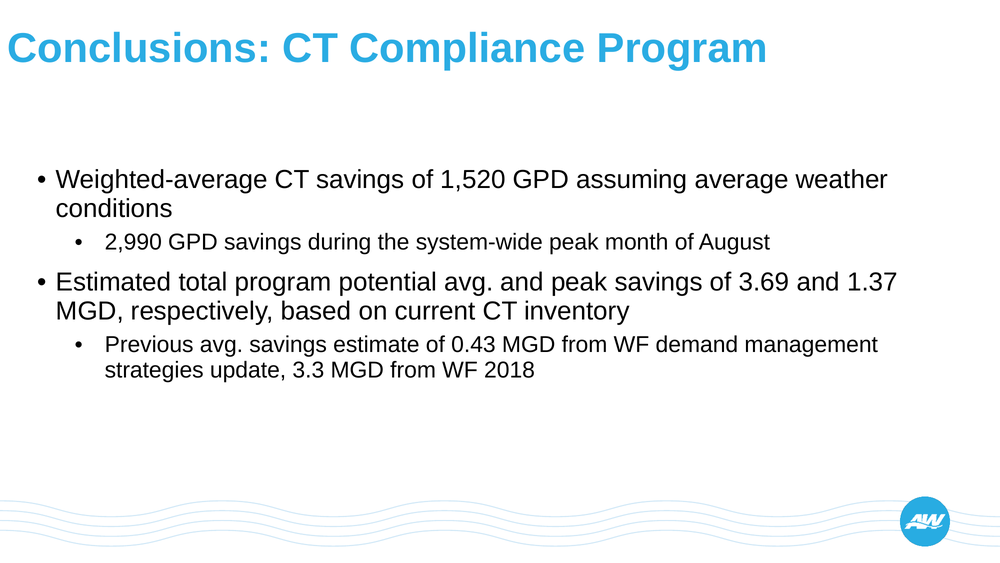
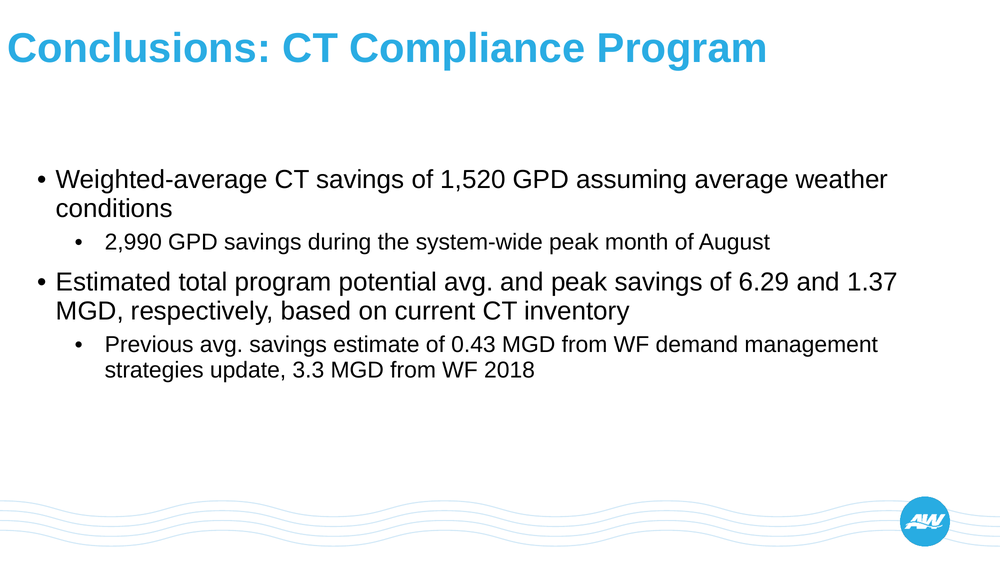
3.69: 3.69 -> 6.29
